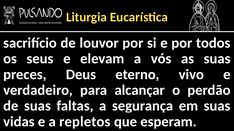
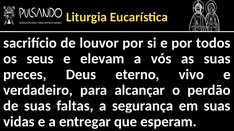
repletos: repletos -> entregar
